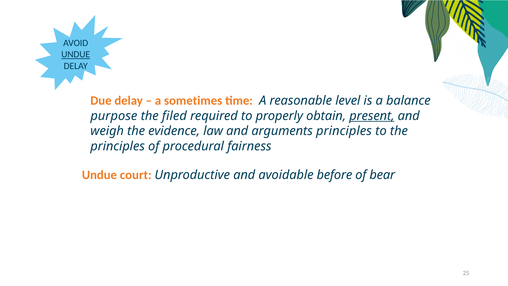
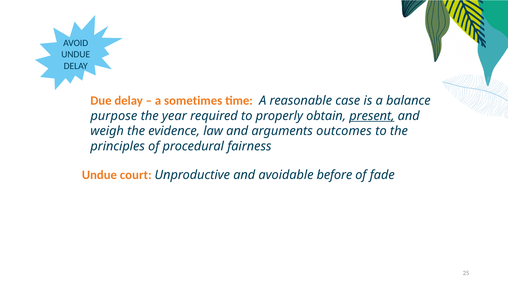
UNDUE at (76, 54) underline: present -> none
level: level -> case
filed: filed -> year
arguments principles: principles -> outcomes
bear: bear -> fade
